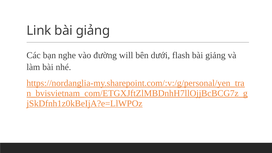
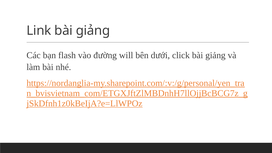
nghe: nghe -> flash
flash: flash -> click
